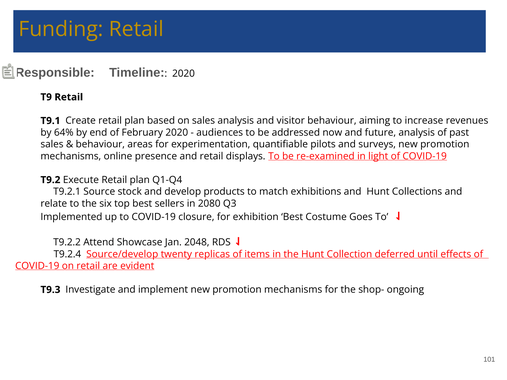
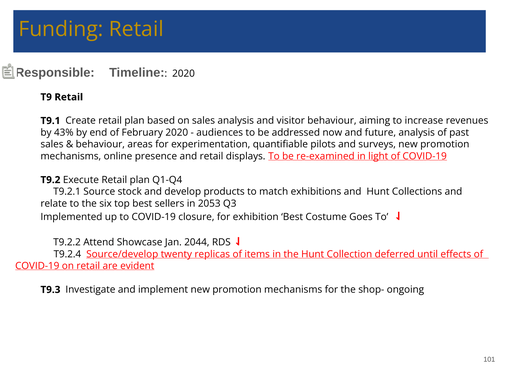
64%: 64% -> 43%
2080: 2080 -> 2053
2048: 2048 -> 2044
